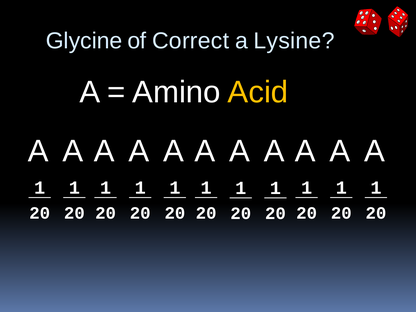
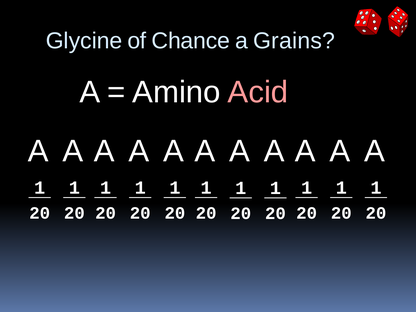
Correct: Correct -> Chance
Lysine: Lysine -> Grains
Acid colour: yellow -> pink
